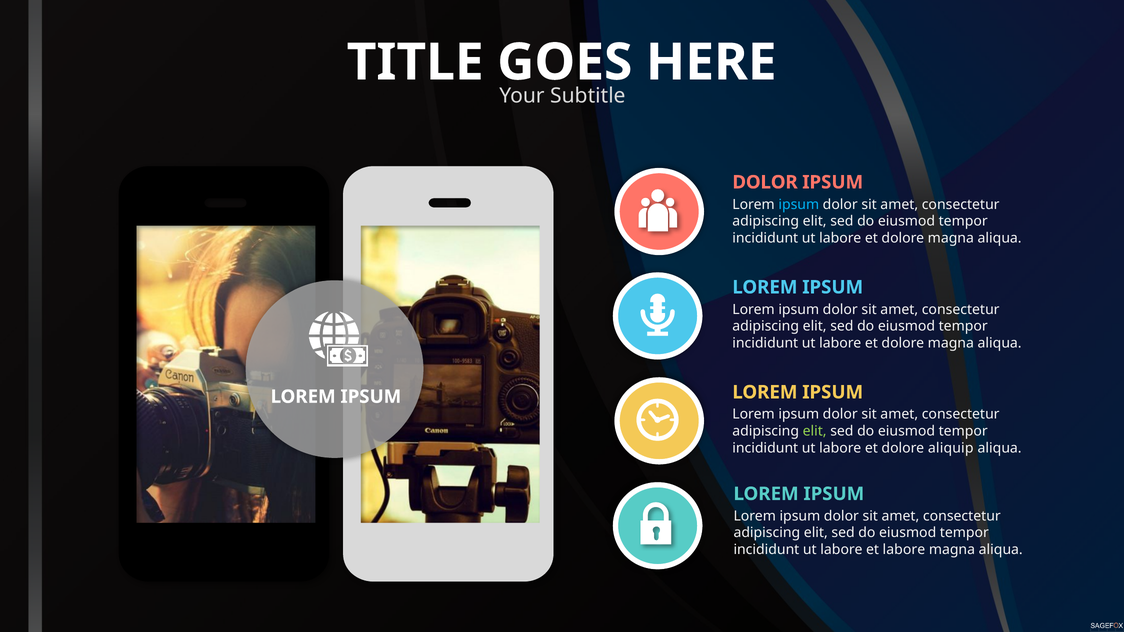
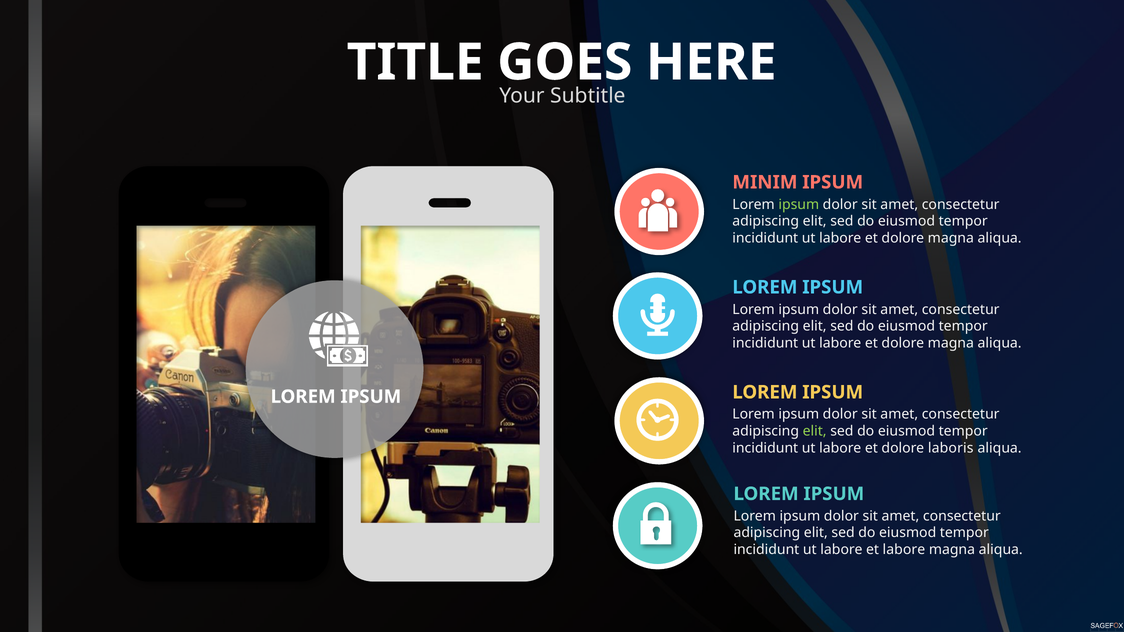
DOLOR at (765, 182): DOLOR -> MINIM
ipsum at (799, 204) colour: light blue -> light green
aliquip: aliquip -> laboris
